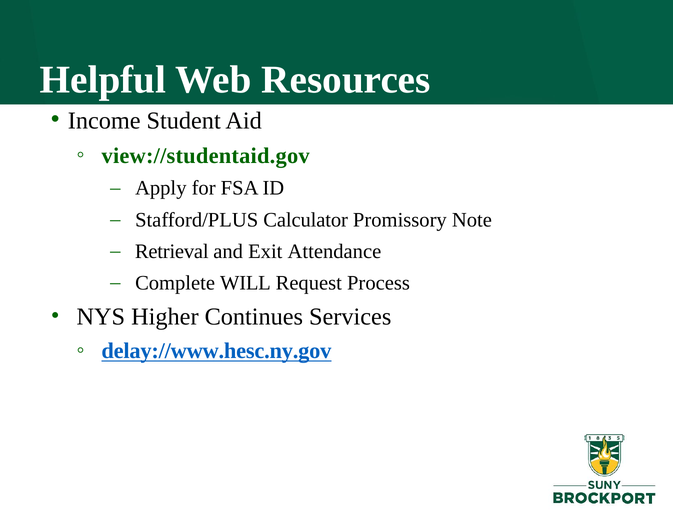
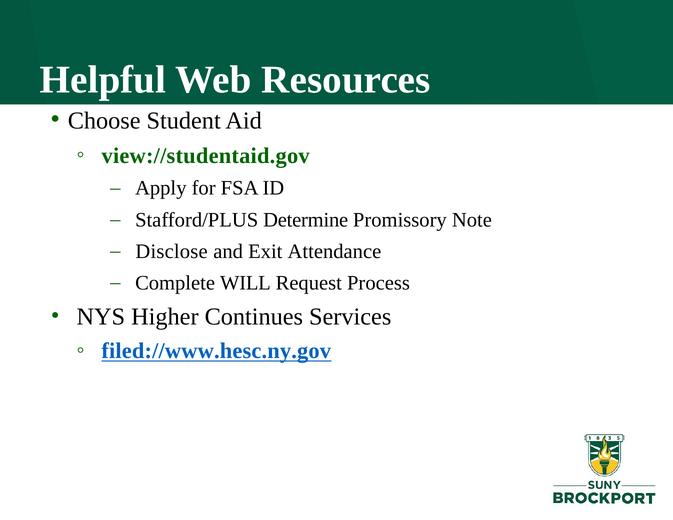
Income: Income -> Choose
Calculator: Calculator -> Determine
Retrieval: Retrieval -> Disclose
delay://www.hesc.ny.gov: delay://www.hesc.ny.gov -> filed://www.hesc.ny.gov
